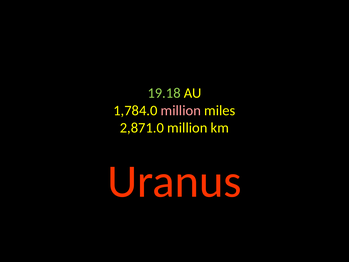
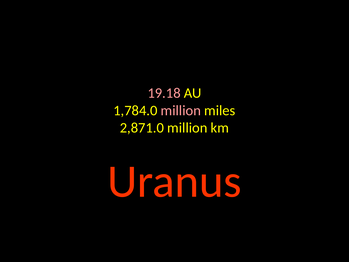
19.18 colour: light green -> pink
